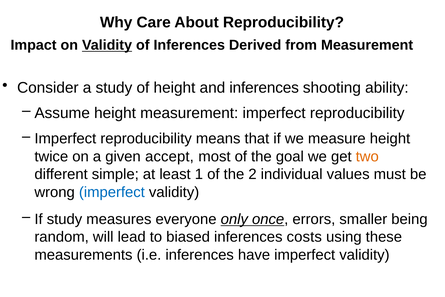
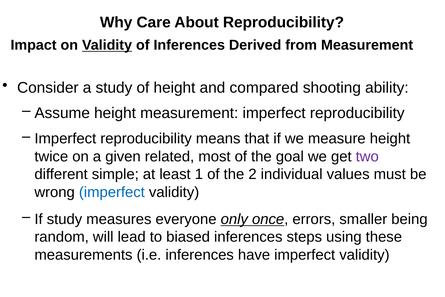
and inferences: inferences -> compared
accept: accept -> related
two colour: orange -> purple
costs: costs -> steps
